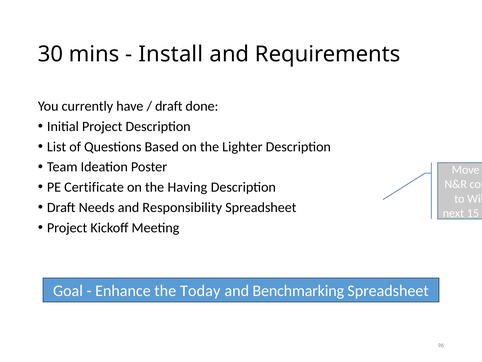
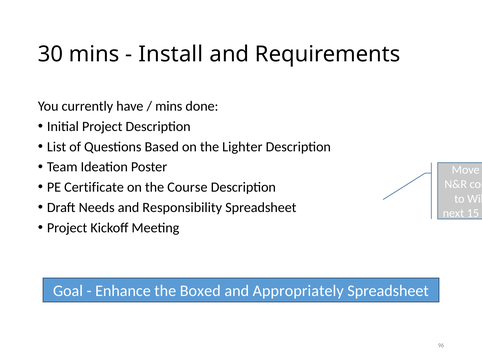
draft at (169, 106): draft -> mins
Having: Having -> Course
Today: Today -> Boxed
Benchmarking: Benchmarking -> Appropriately
